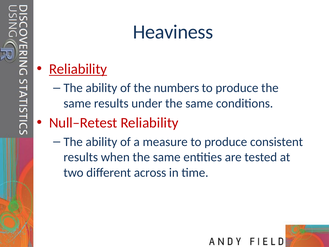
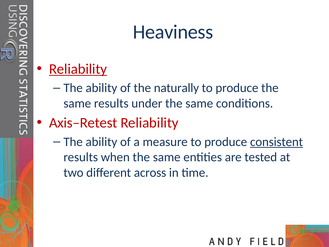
numbers: numbers -> naturally
Null–Retest: Null–Retest -> Axis–Retest
consistent underline: none -> present
